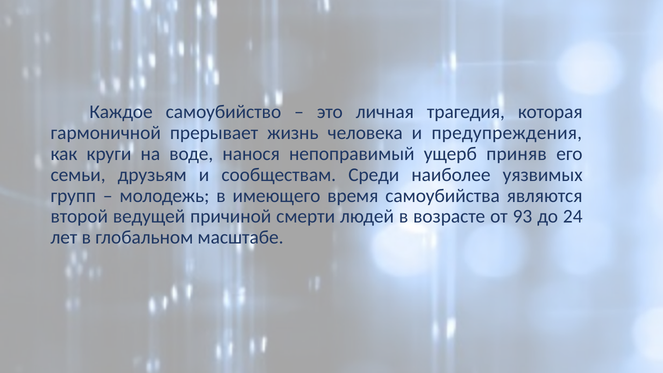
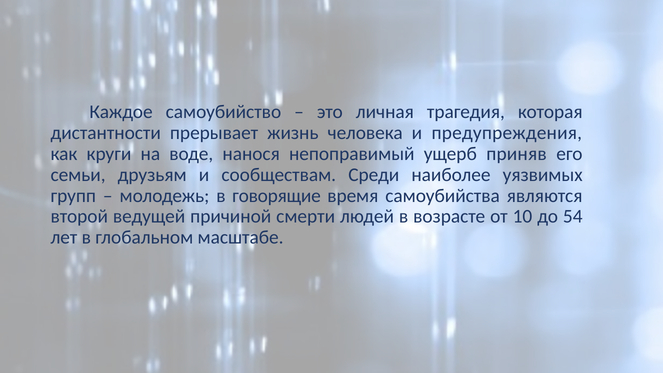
гармоничной: гармоничной -> дистантности
имеющего: имеющего -> говорящие
93: 93 -> 10
24: 24 -> 54
